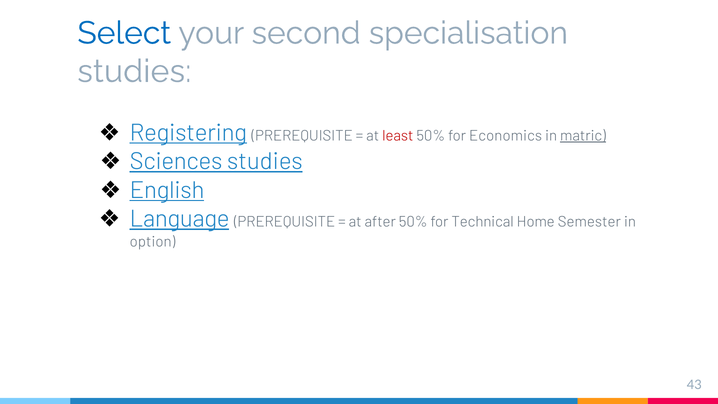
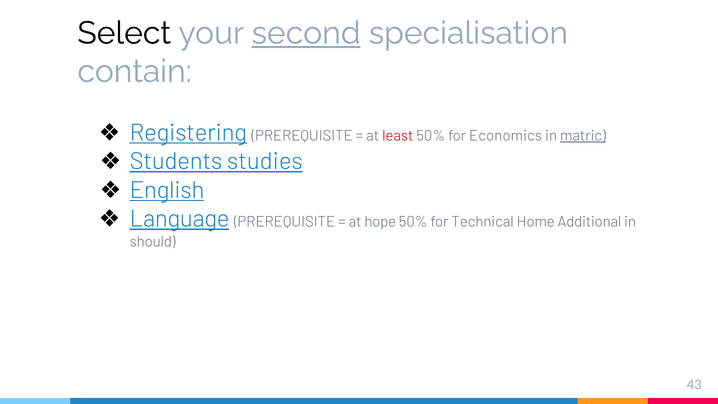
Select colour: blue -> black
second underline: none -> present
studies at (134, 71): studies -> contain
Sciences: Sciences -> Students
after: after -> hope
Semester: Semester -> Additional
option: option -> should
